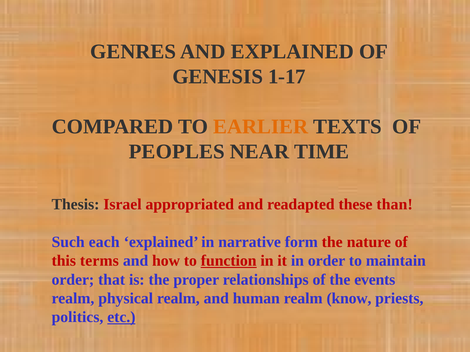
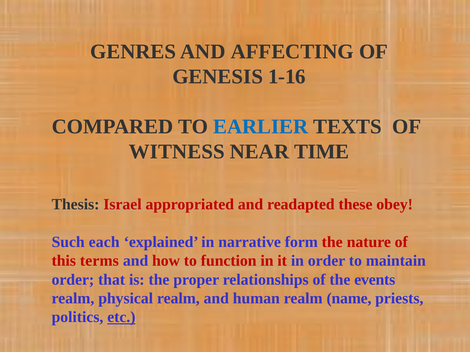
AND EXPLAINED: EXPLAINED -> AFFECTING
1-17: 1-17 -> 1-16
EARLIER colour: orange -> blue
PEOPLES: PEOPLES -> WITNESS
than: than -> obey
function underline: present -> none
know: know -> name
